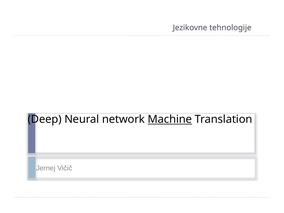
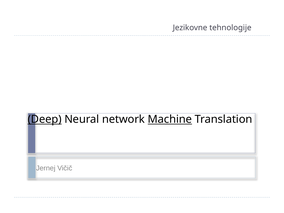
Deep underline: none -> present
